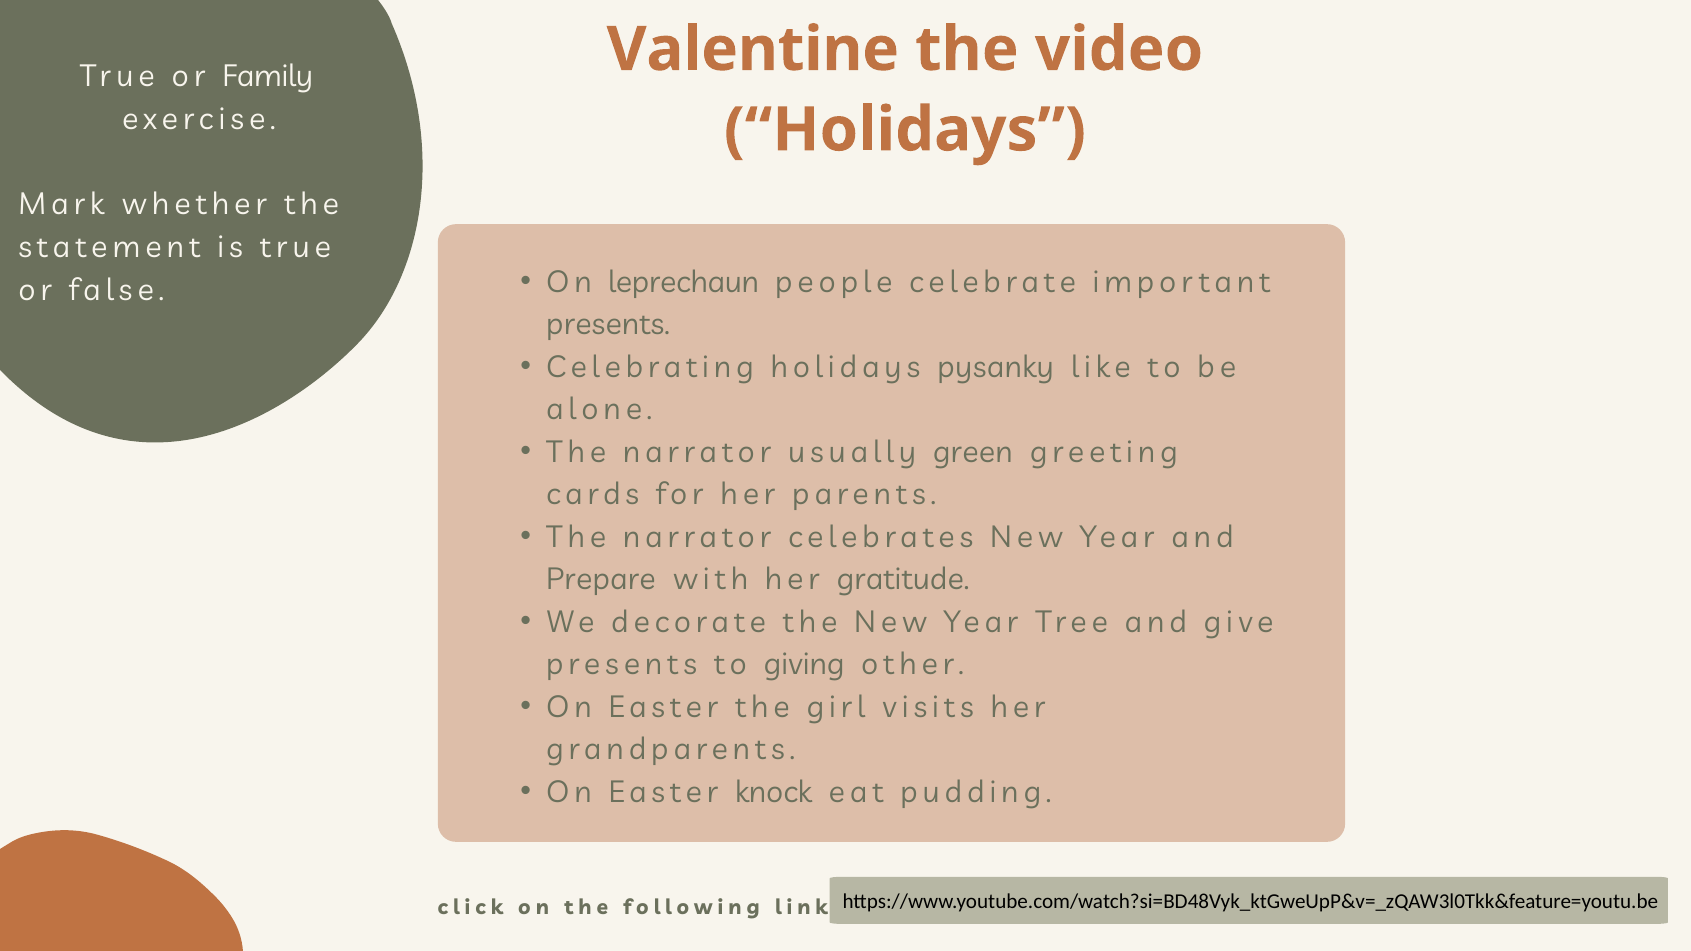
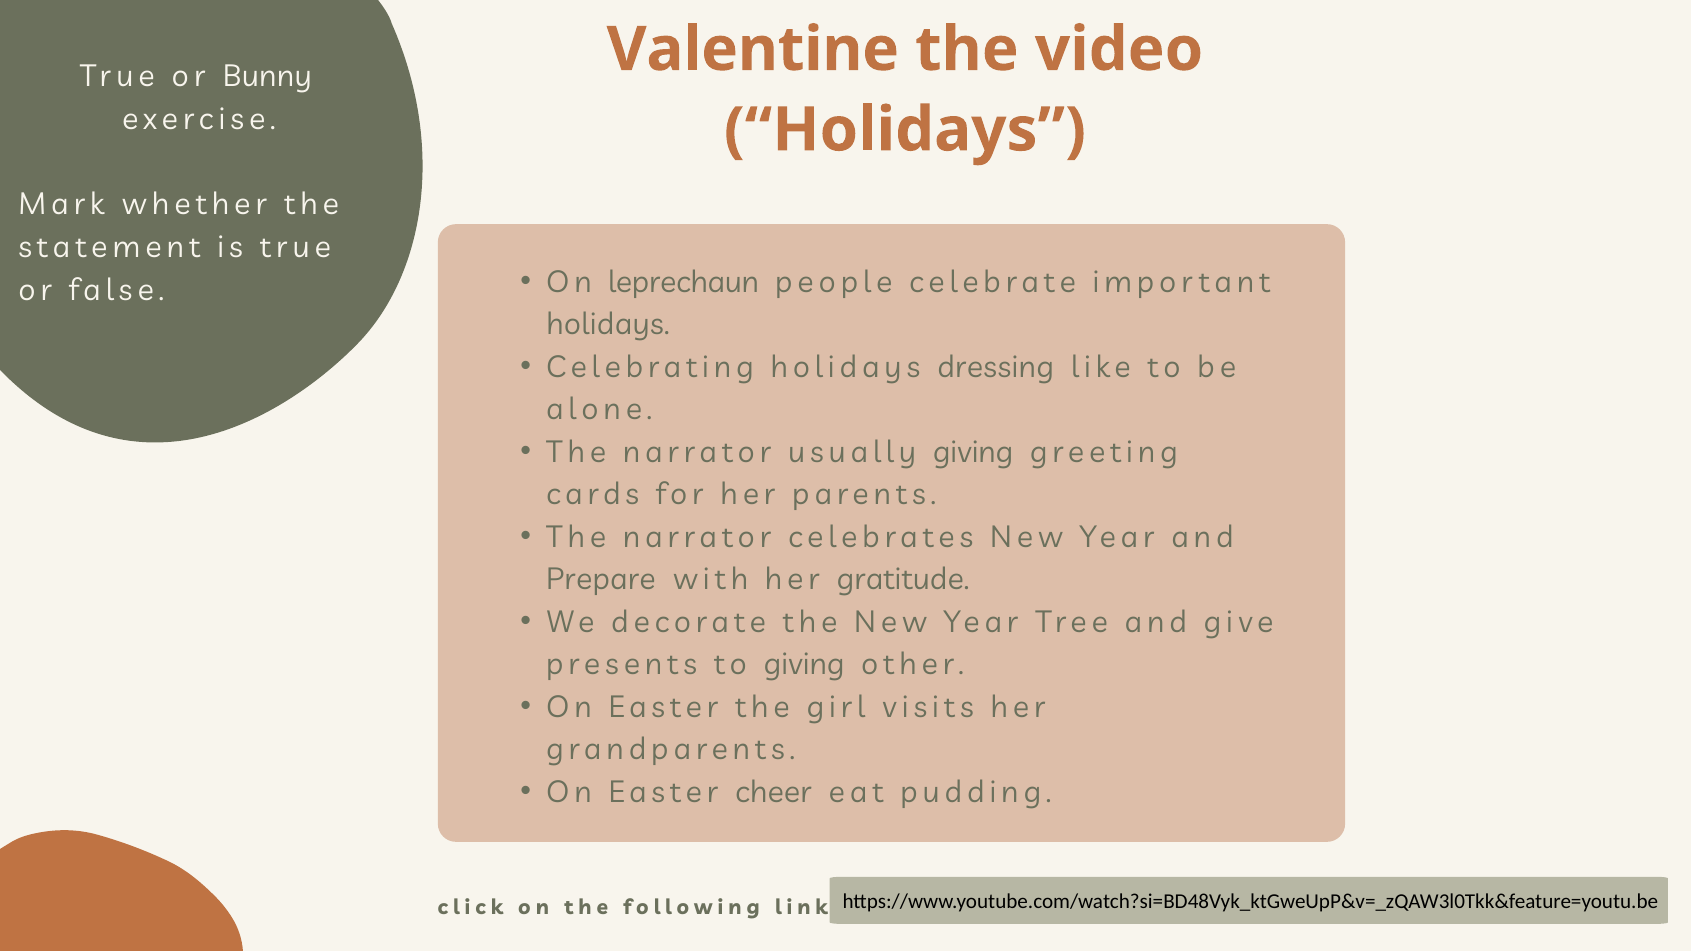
Family: Family -> Bunny
presents at (608, 325): presents -> holidays
pysanky: pysanky -> dressing
usually green: green -> giving
knock: knock -> cheer
